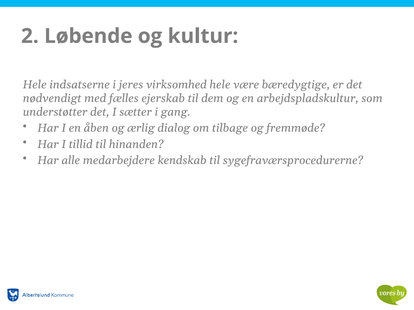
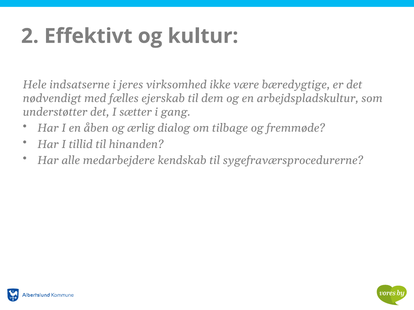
Løbende: Løbende -> Effektivt
virksomhed hele: hele -> ikke
